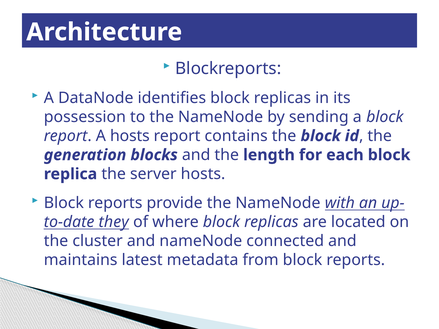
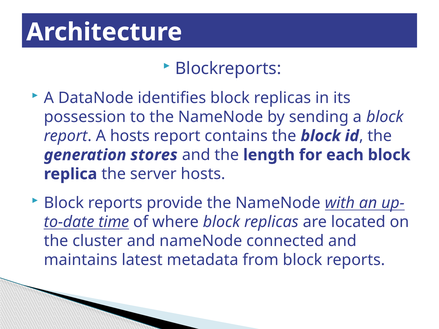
blocks: blocks -> stores
they: they -> time
